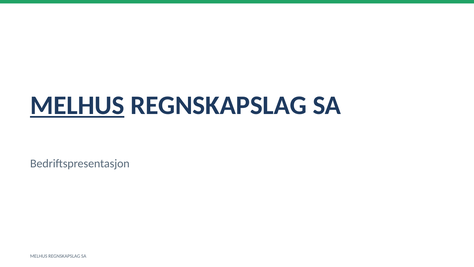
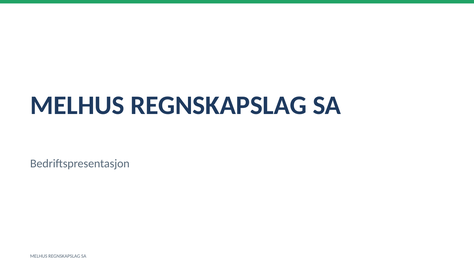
MELHUS at (77, 105) underline: present -> none
